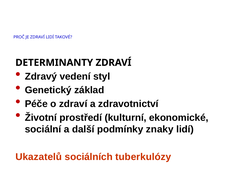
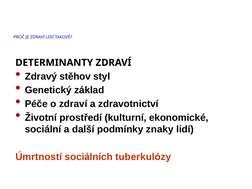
vedení: vedení -> stěhov
Ukazatelů: Ukazatelů -> Úmrtností
